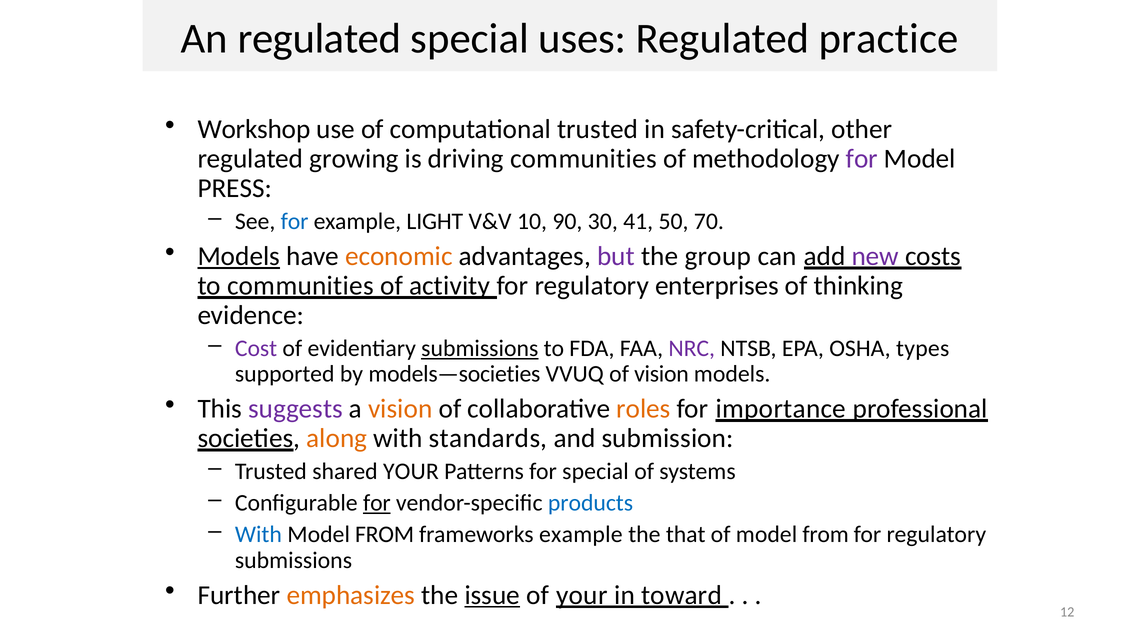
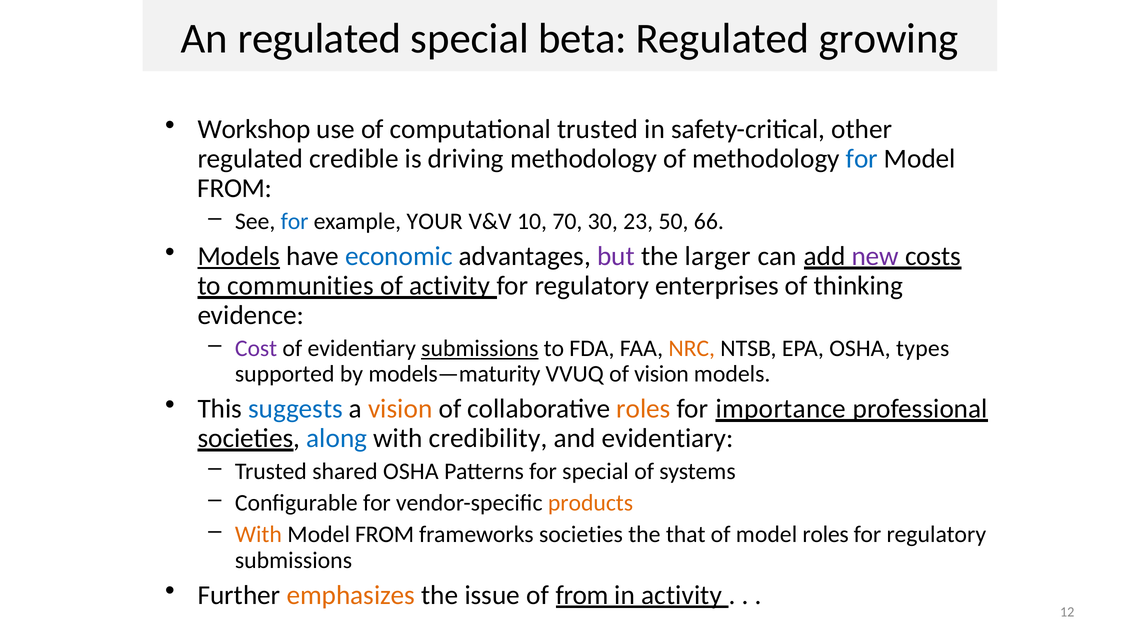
uses: uses -> beta
practice: practice -> growing
growing: growing -> credible
driving communities: communities -> methodology
for at (862, 159) colour: purple -> blue
PRESS at (235, 188): PRESS -> FROM
LIGHT: LIGHT -> YOUR
90: 90 -> 70
41: 41 -> 23
70: 70 -> 66
economic colour: orange -> blue
group: group -> larger
NRC colour: purple -> orange
models—societies: models—societies -> models—maturity
suggests colour: purple -> blue
along colour: orange -> blue
standards: standards -> credibility
and submission: submission -> evidentiary
shared YOUR: YOUR -> OSHA
for at (377, 503) underline: present -> none
products colour: blue -> orange
With at (258, 535) colour: blue -> orange
frameworks example: example -> societies
of model from: from -> roles
issue underline: present -> none
of your: your -> from
in toward: toward -> activity
